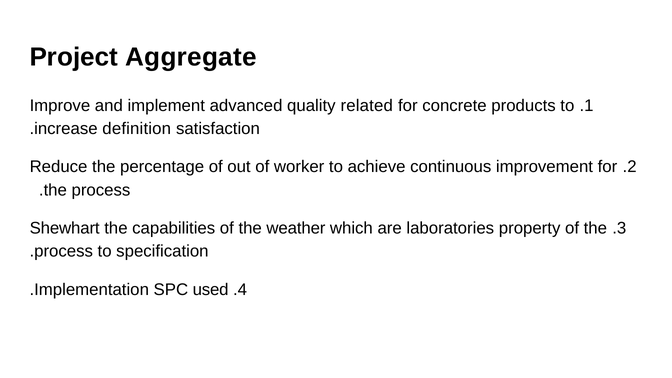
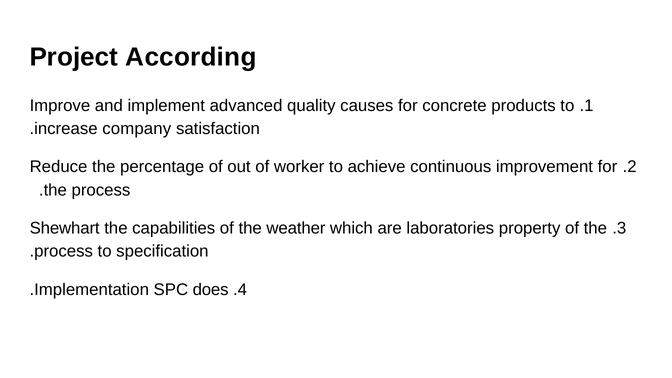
Aggregate: Aggregate -> According
related: related -> causes
definition: definition -> company
used: used -> does
